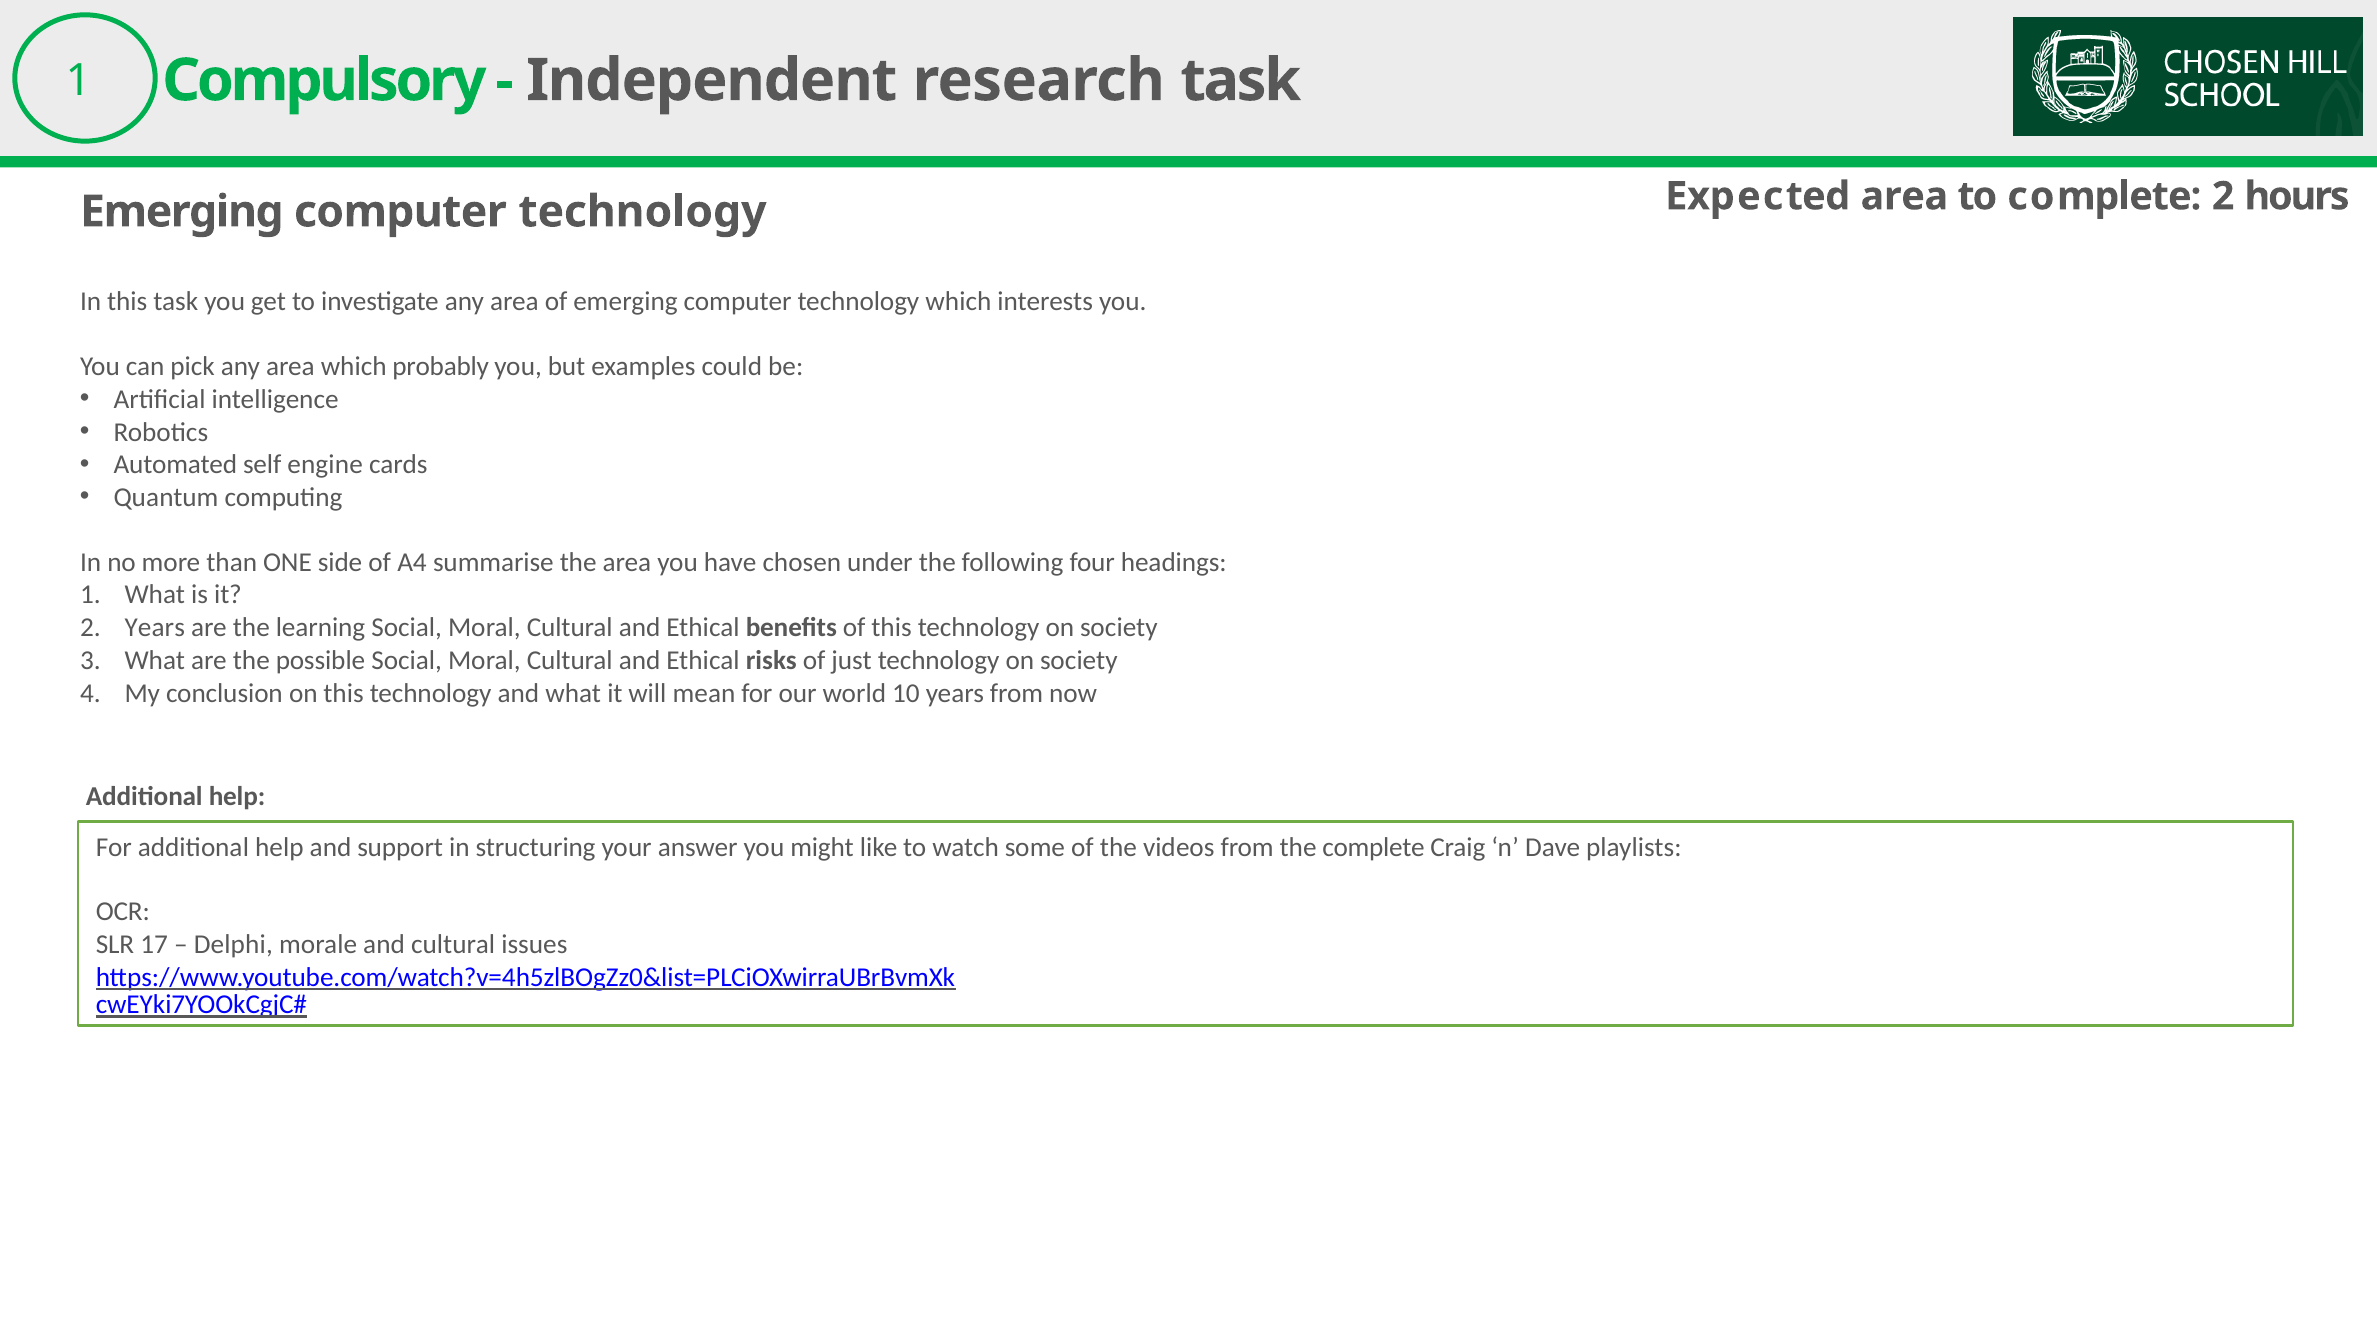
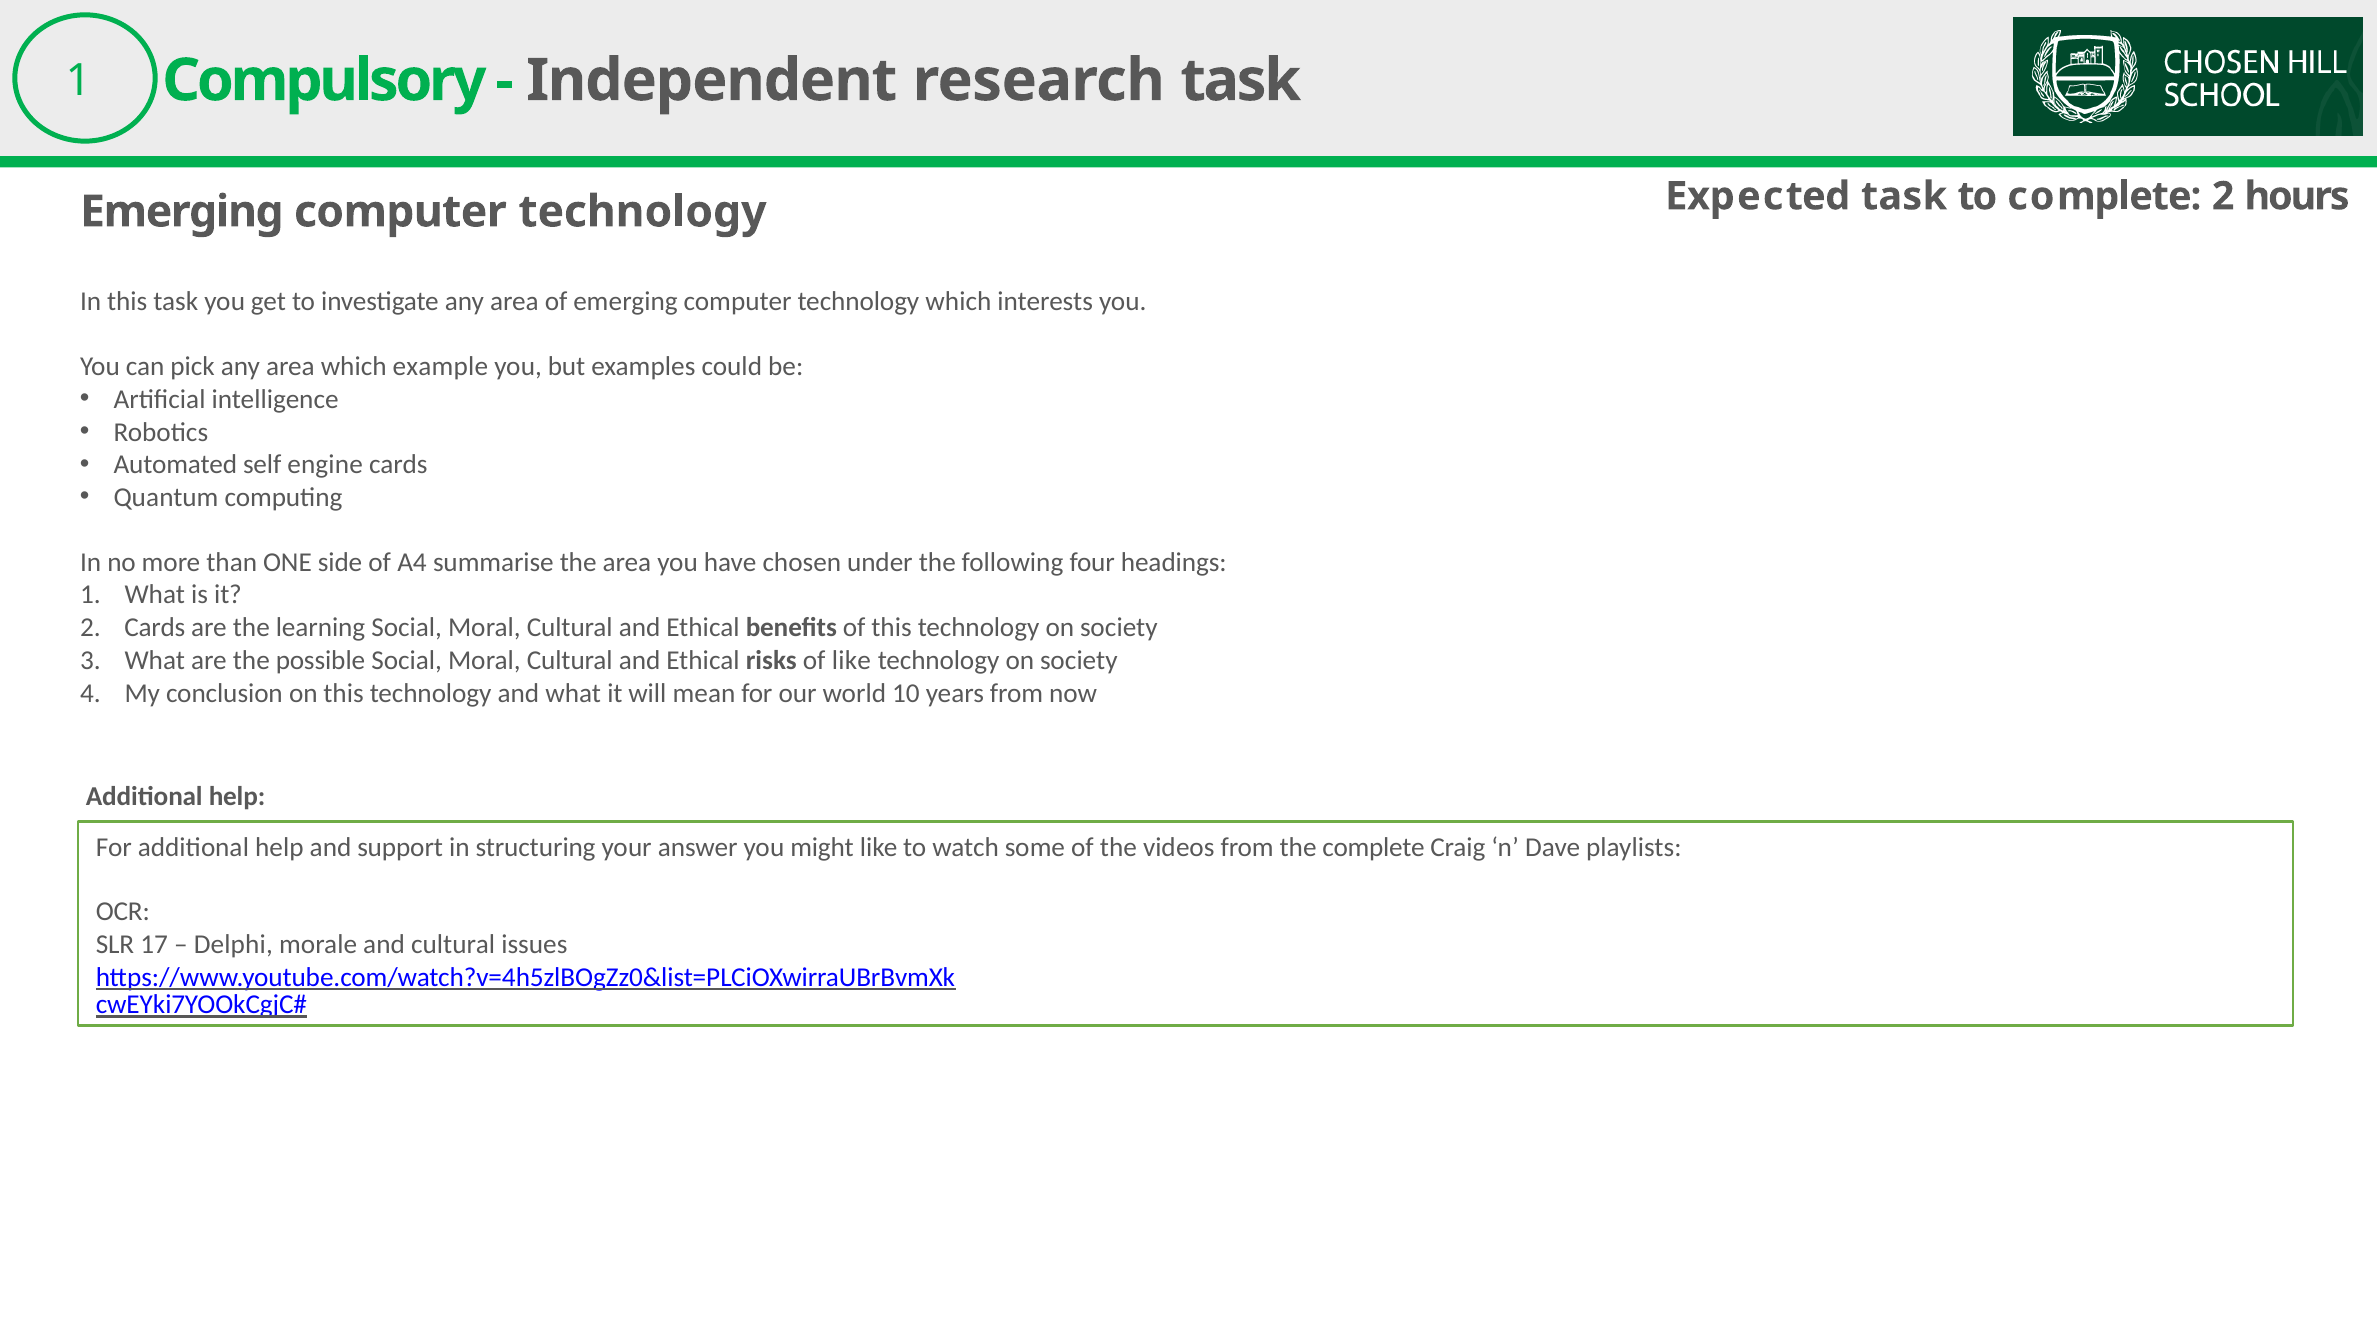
Expected area: area -> task
probably: probably -> example
2 Years: Years -> Cards
of just: just -> like
